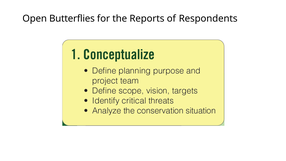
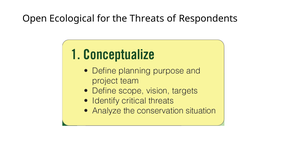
Butterflies: Butterflies -> Ecological
Reports: Reports -> Threats
